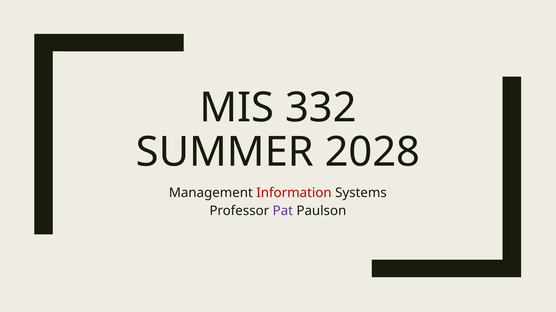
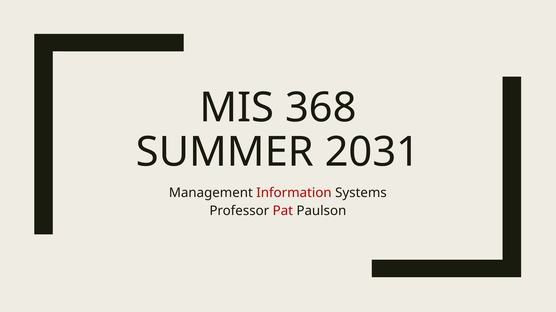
332: 332 -> 368
2028: 2028 -> 2031
Pat colour: purple -> red
